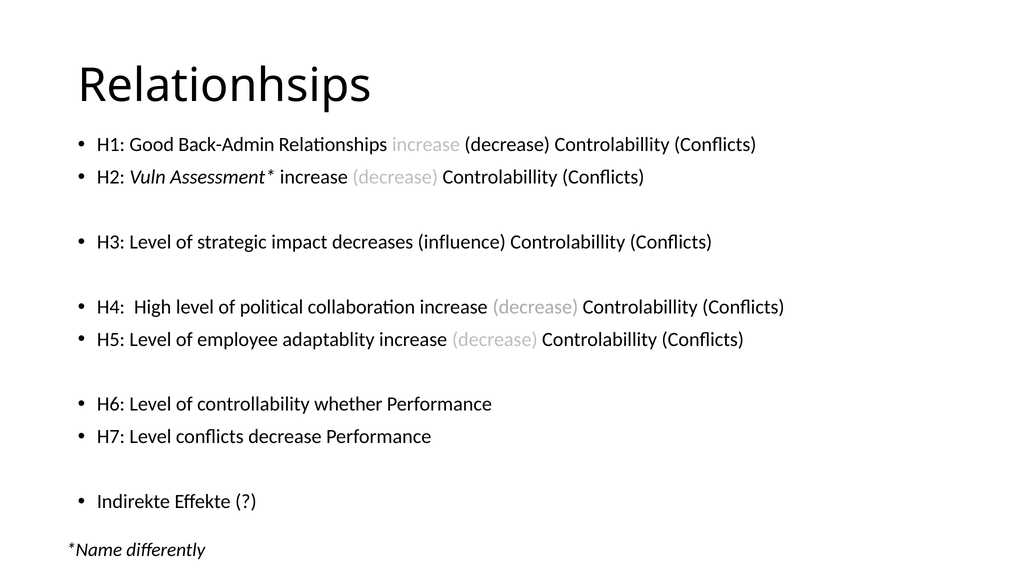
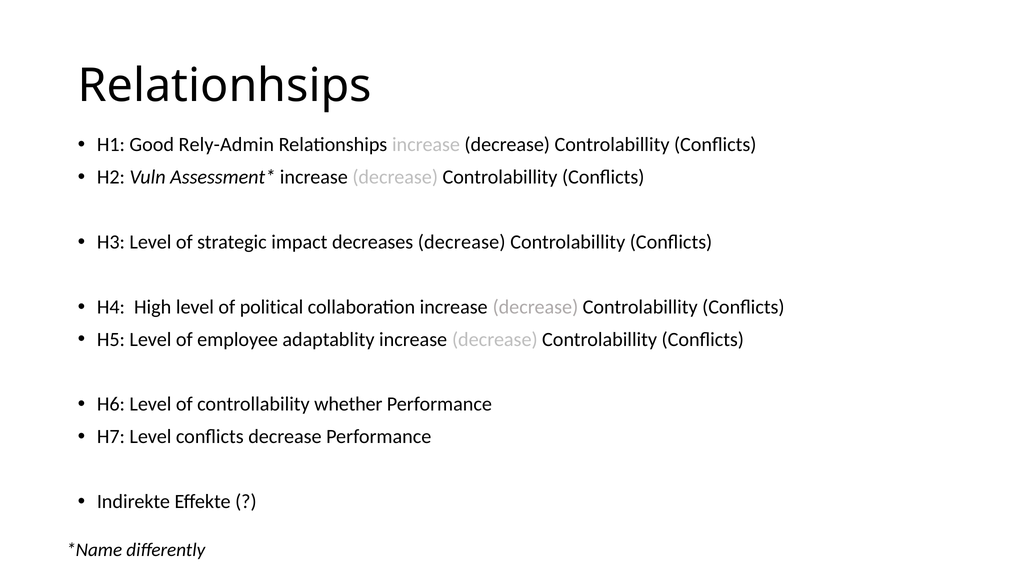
Back-Admin: Back-Admin -> Rely-Admin
decreases influence: influence -> decrease
